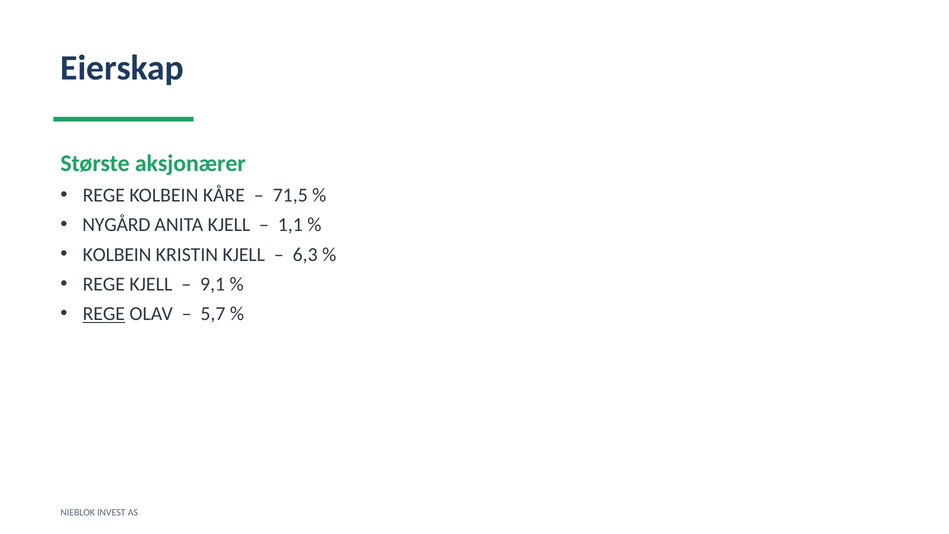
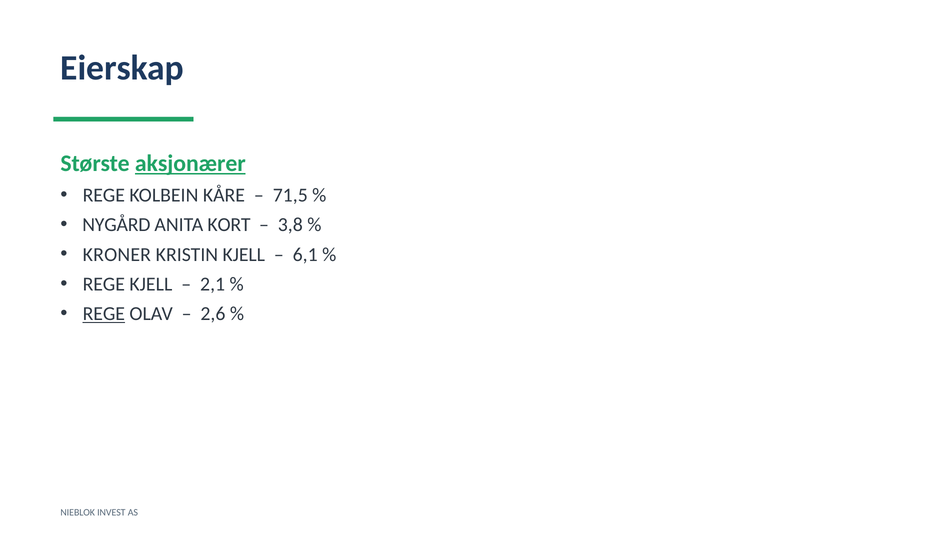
aksjonærer underline: none -> present
ANITA KJELL: KJELL -> KORT
1,1: 1,1 -> 3,8
KOLBEIN at (117, 254): KOLBEIN -> KRONER
6,3: 6,3 -> 6,1
9,1: 9,1 -> 2,1
5,7: 5,7 -> 2,6
